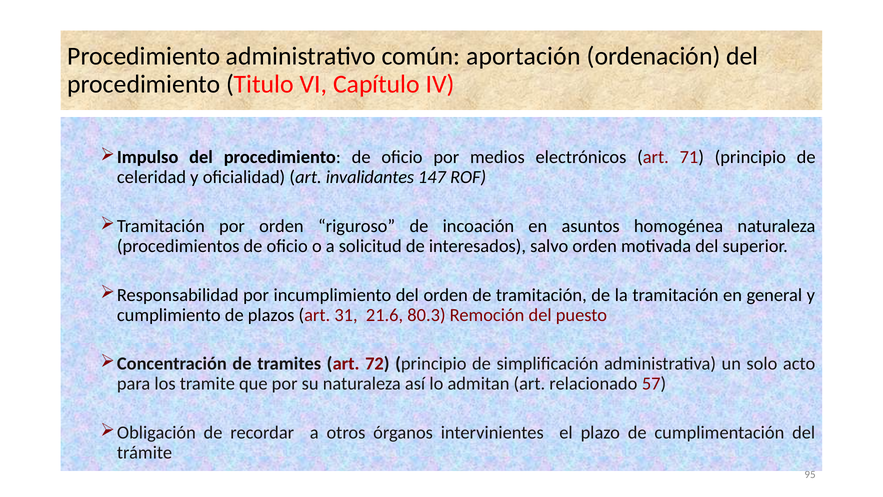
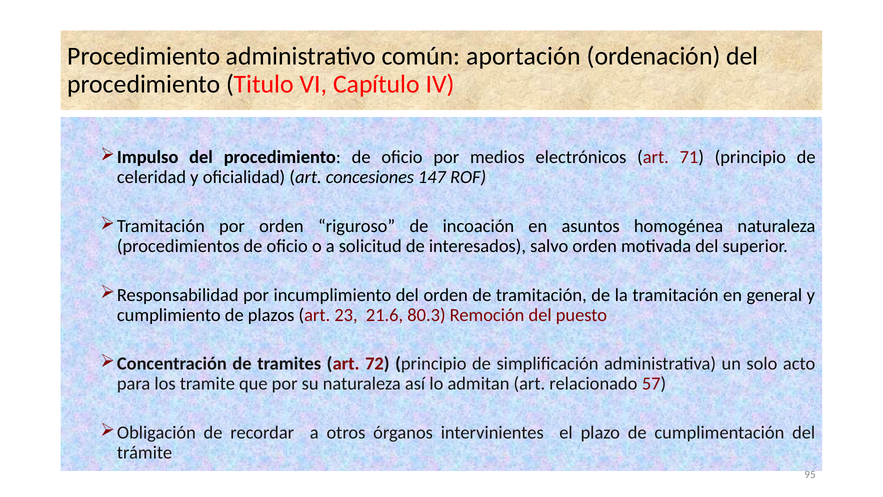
invalidantes: invalidantes -> concesiones
31: 31 -> 23
